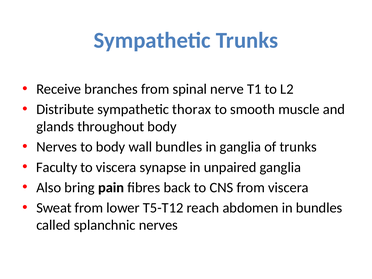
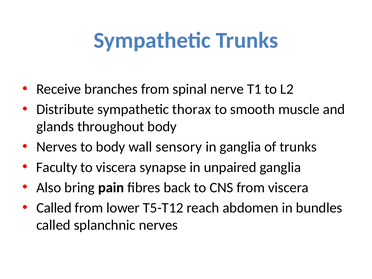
wall bundles: bundles -> sensory
Sweat at (54, 208): Sweat -> Called
